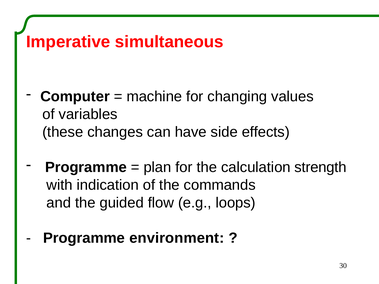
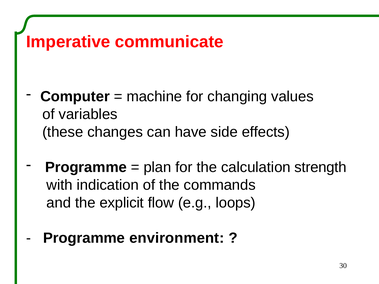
simultaneous: simultaneous -> communicate
guided: guided -> explicit
